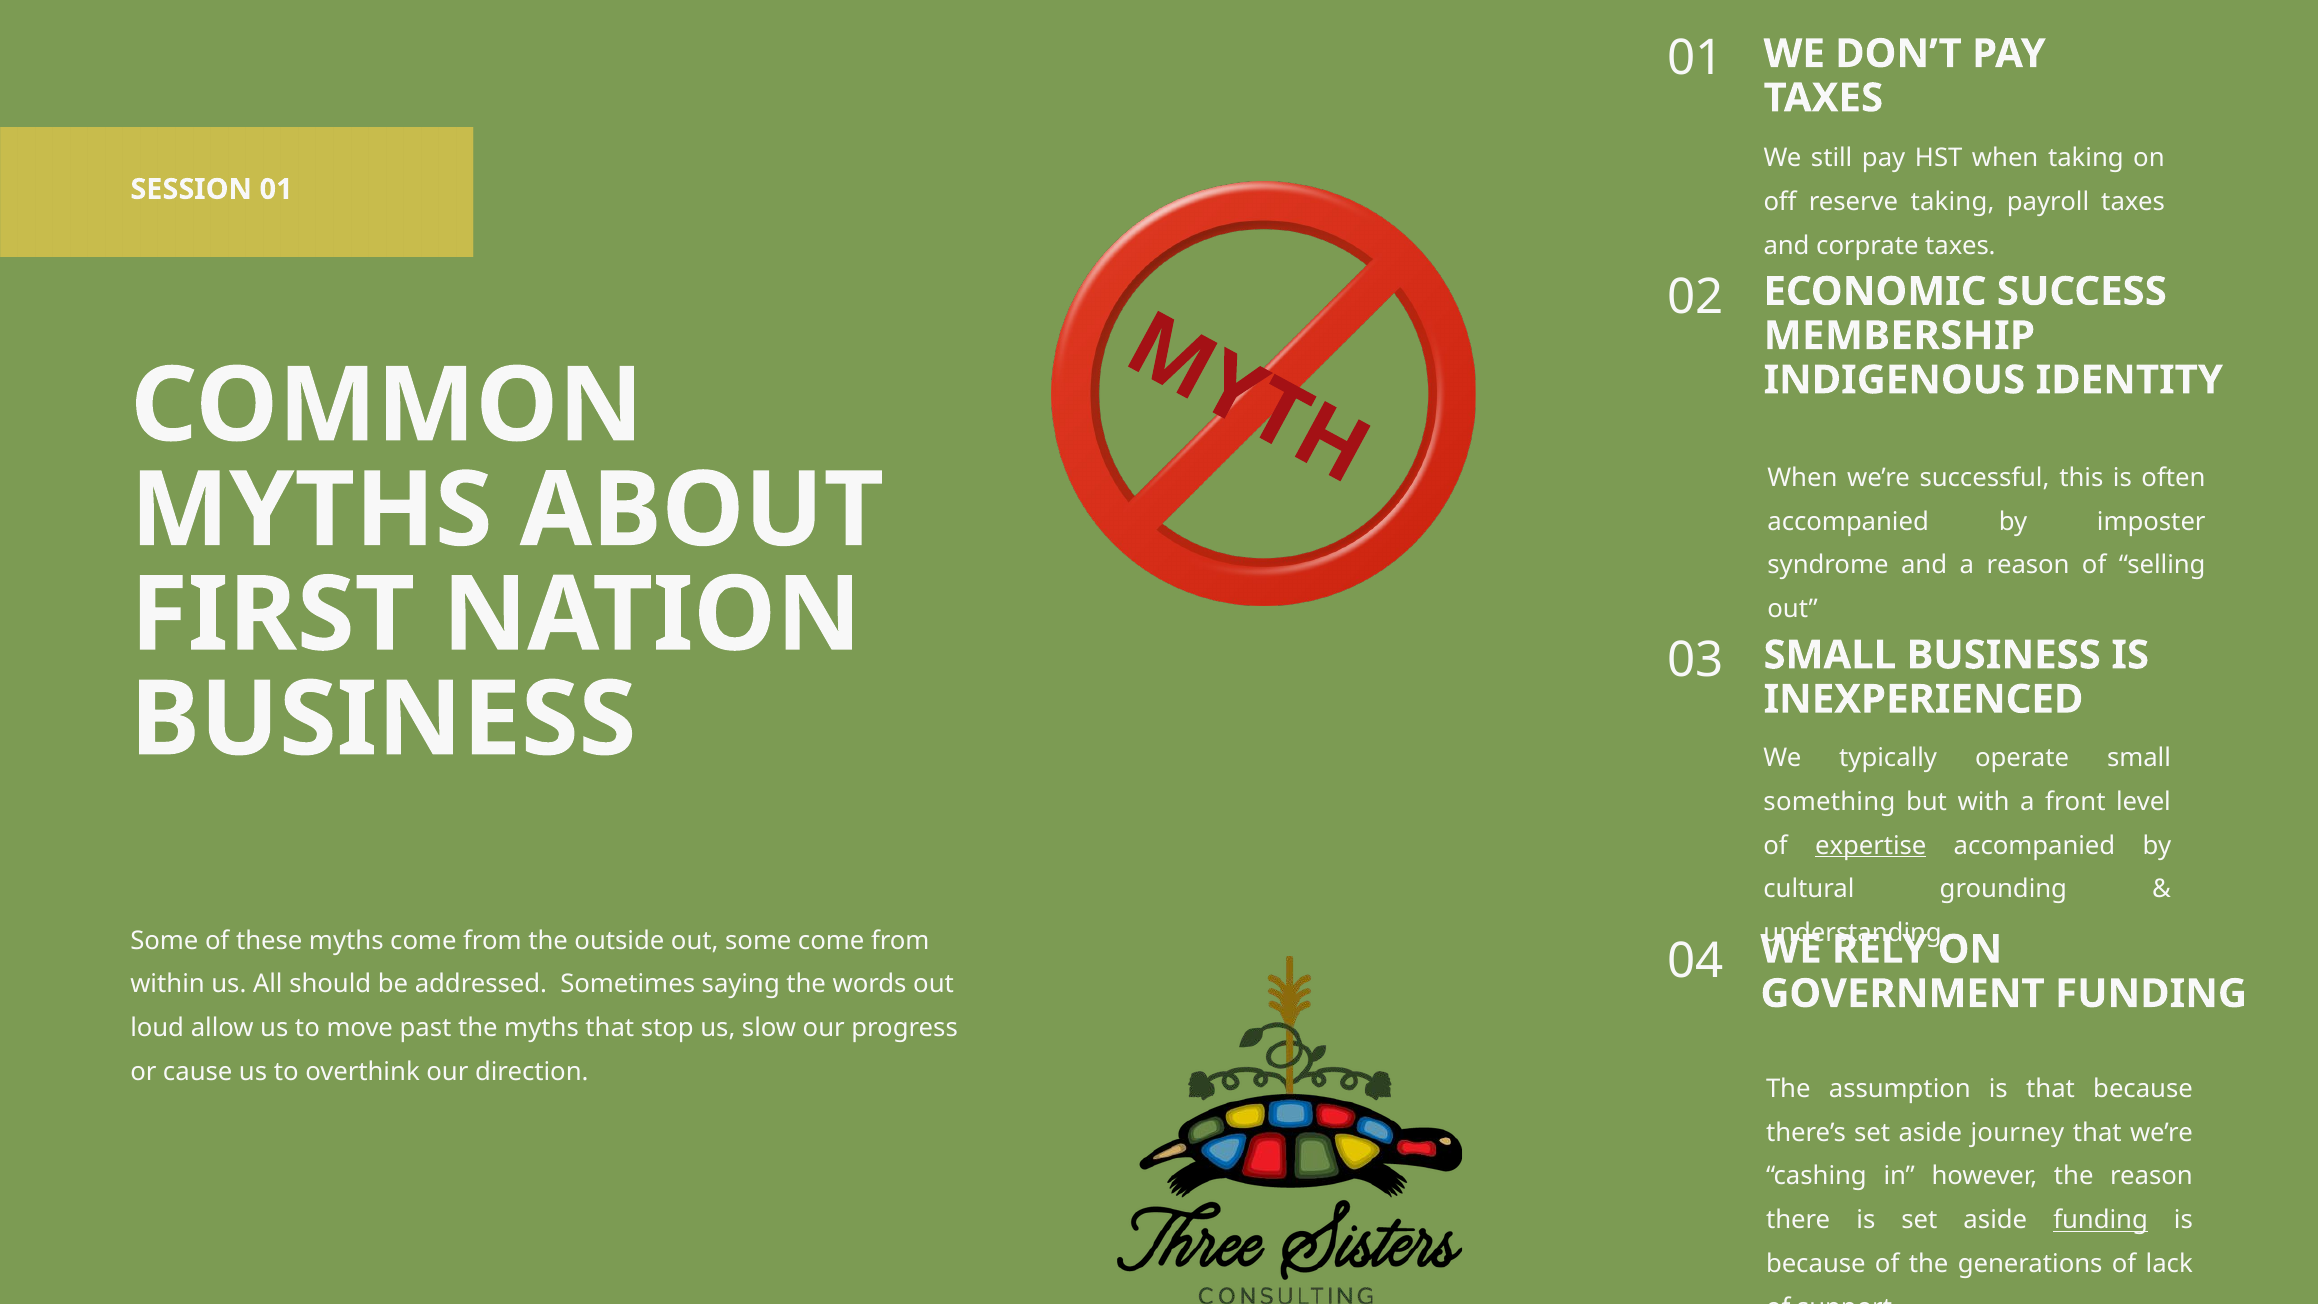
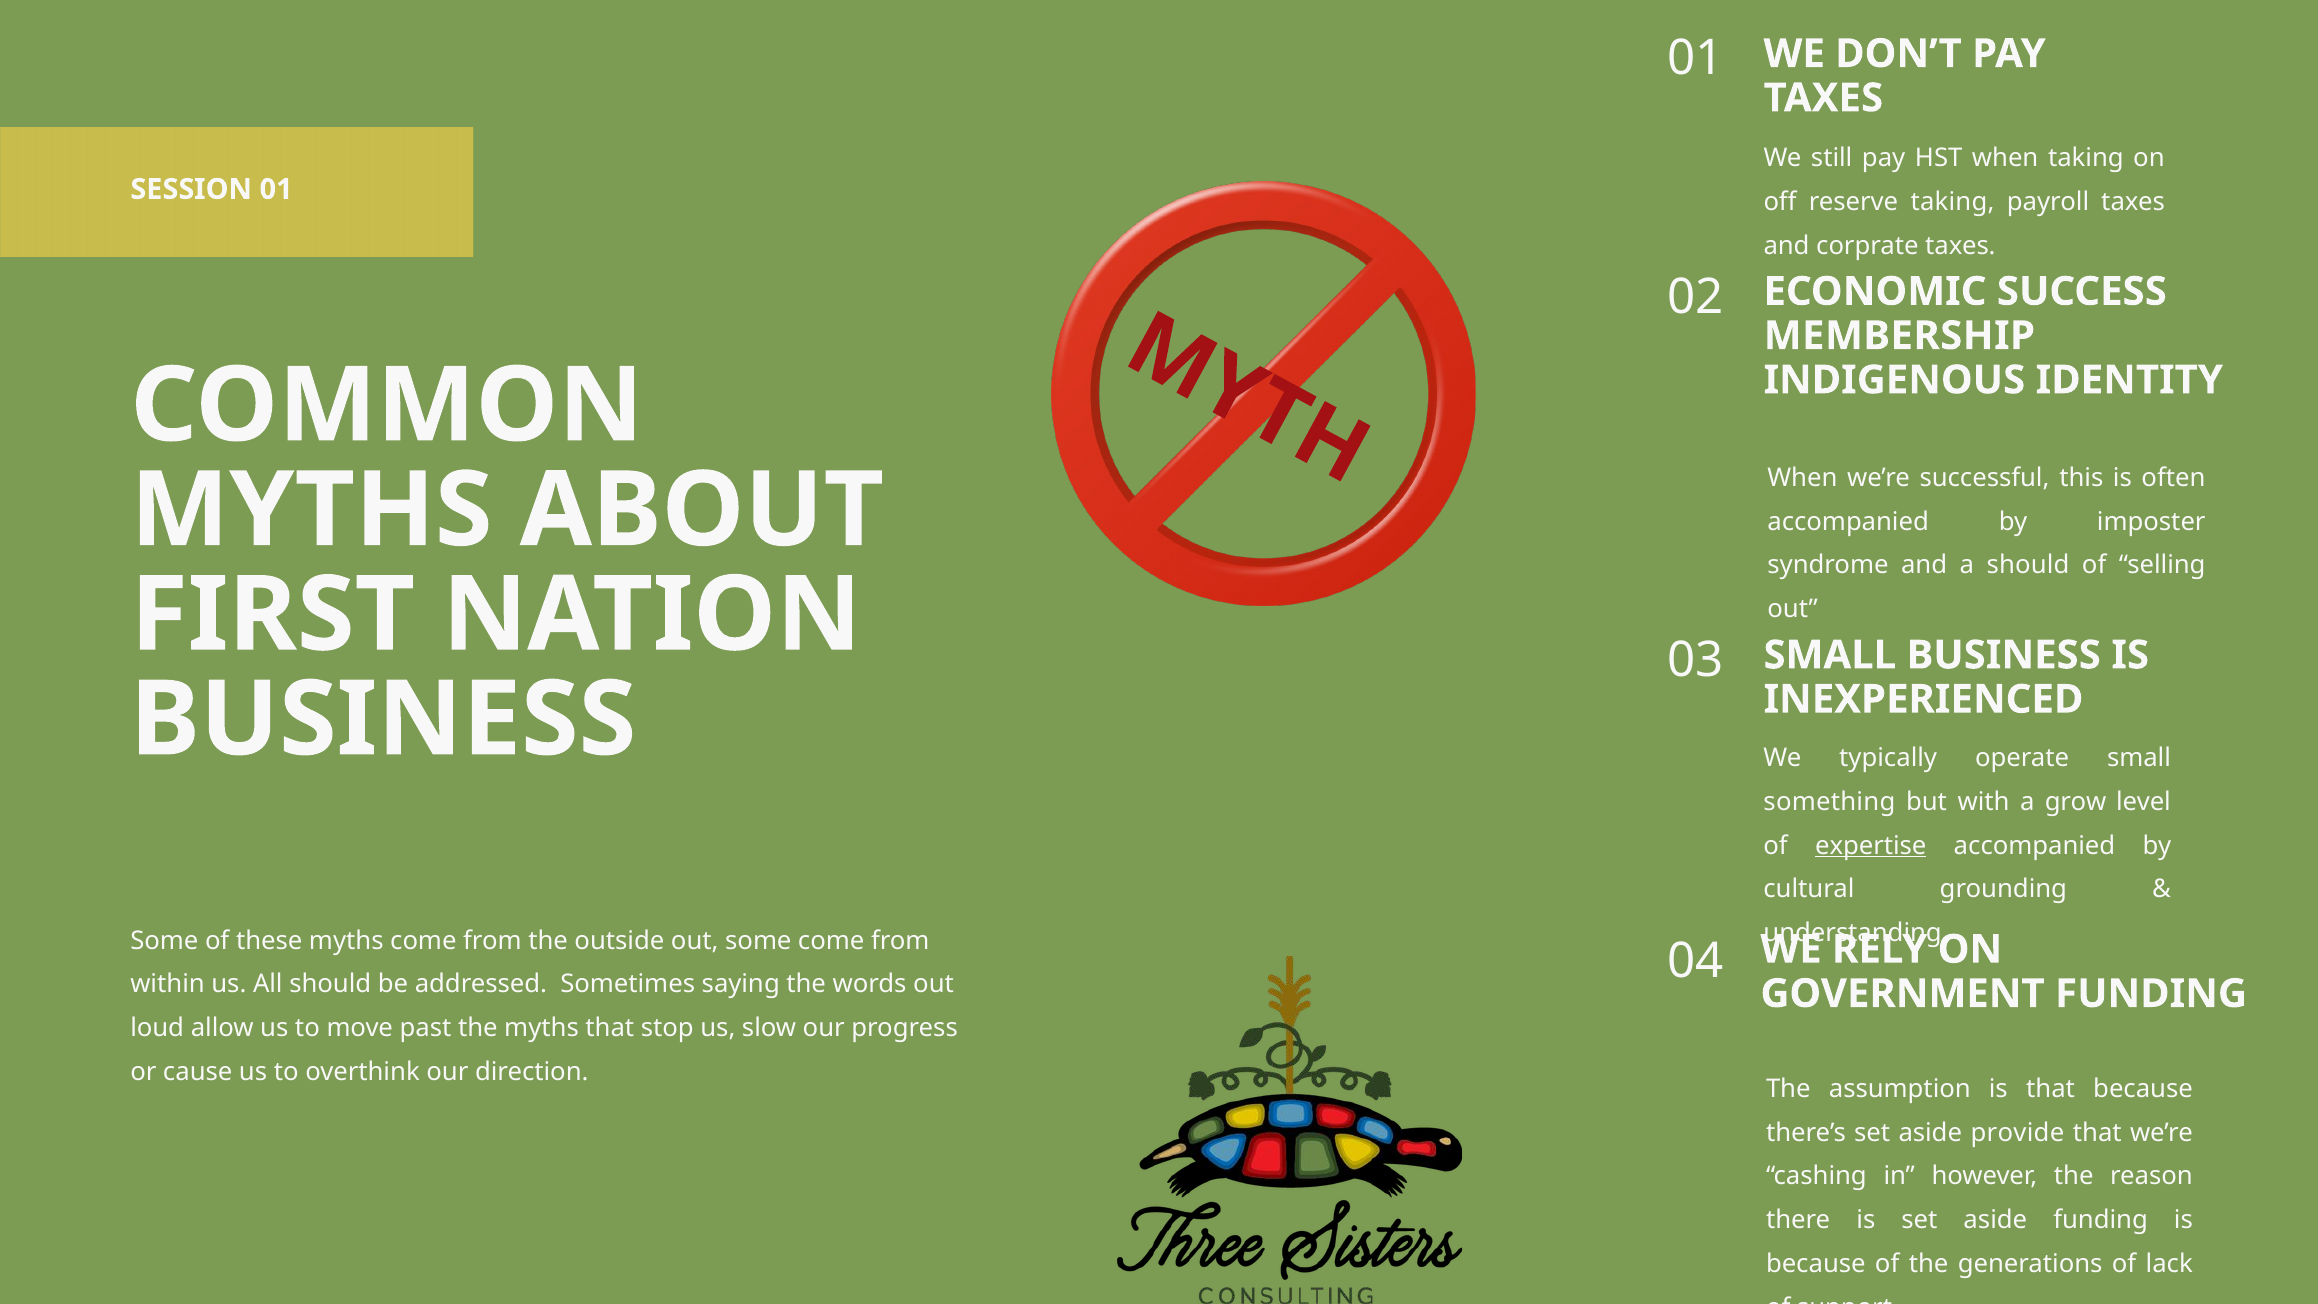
a reason: reason -> should
front: front -> grow
journey: journey -> provide
funding at (2101, 1220) underline: present -> none
